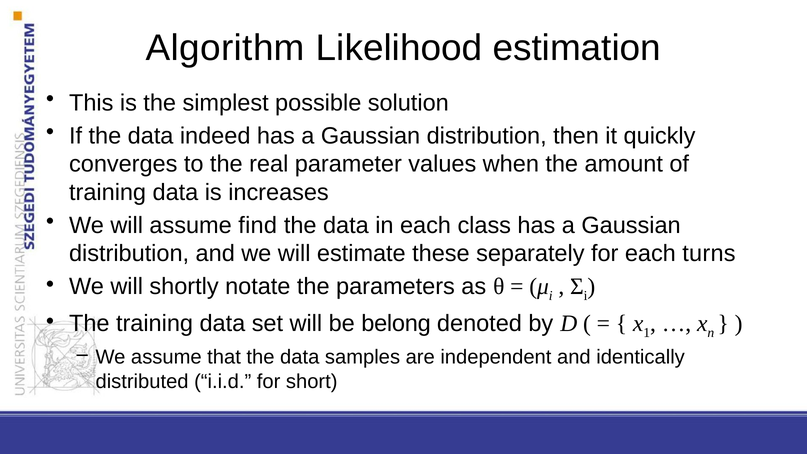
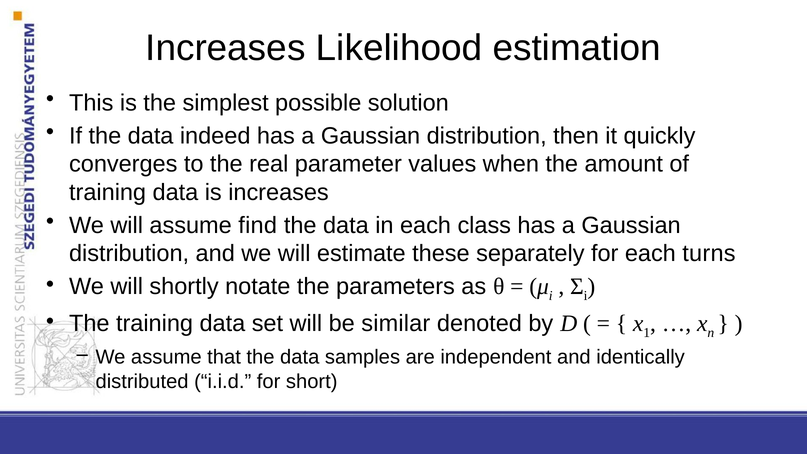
Algorithm at (225, 48): Algorithm -> Increases
belong: belong -> similar
